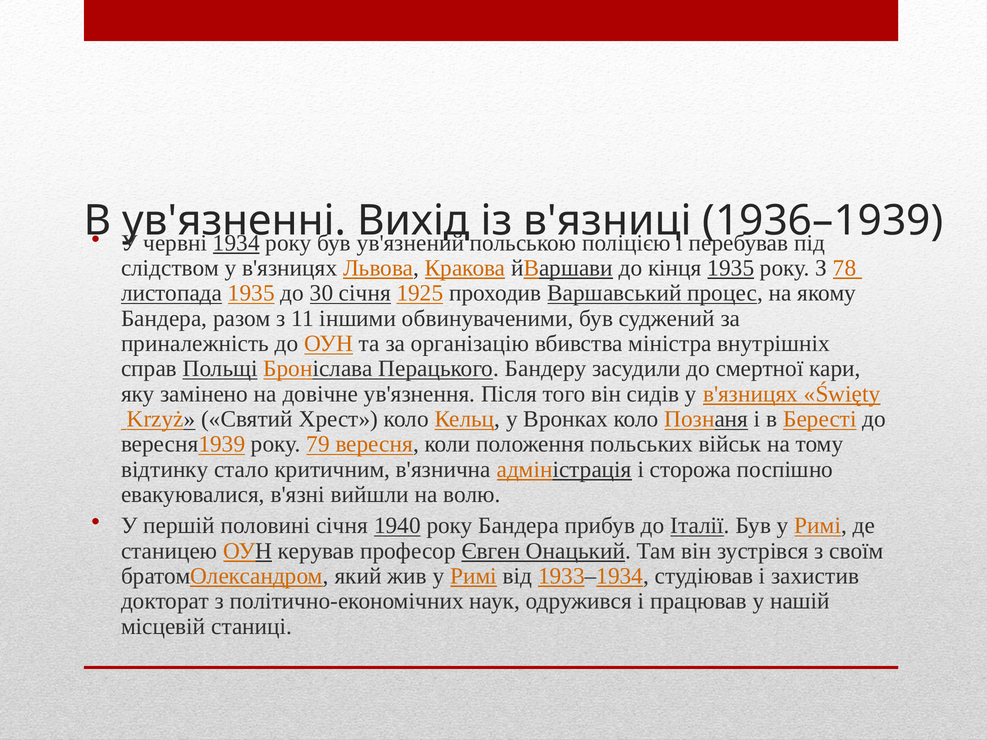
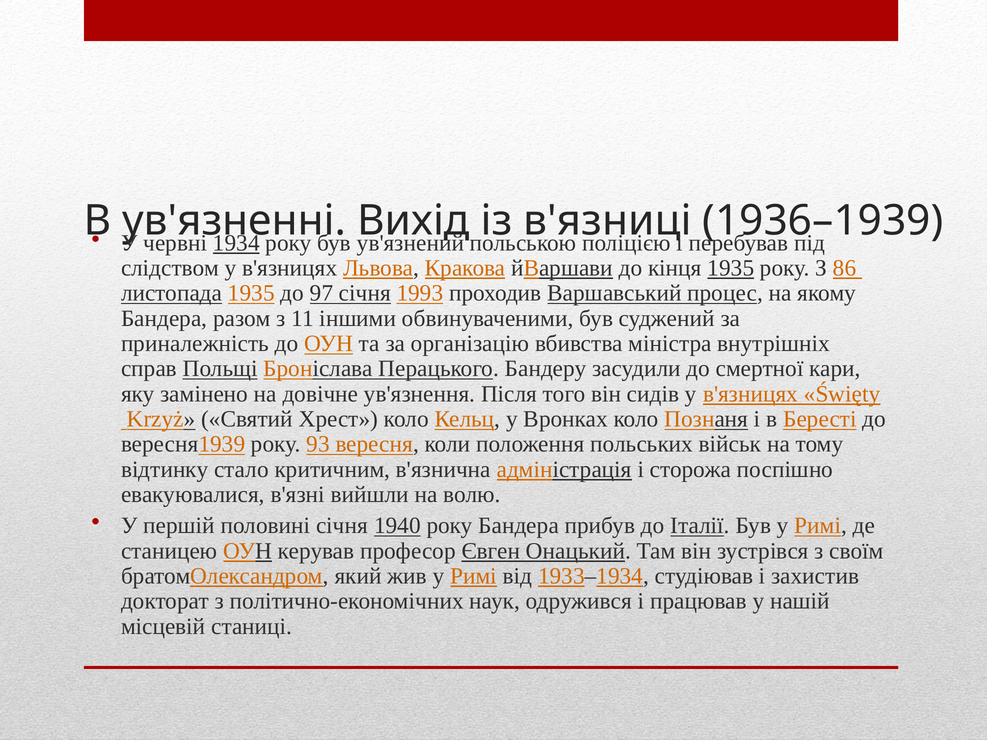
78: 78 -> 86
30: 30 -> 97
1925: 1925 -> 1993
79: 79 -> 93
